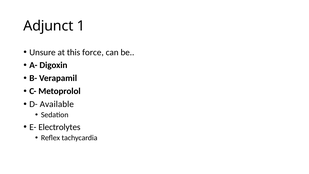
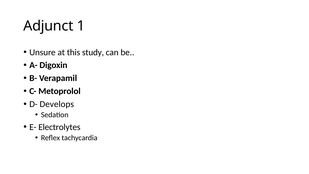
force: force -> study
Available: Available -> Develops
